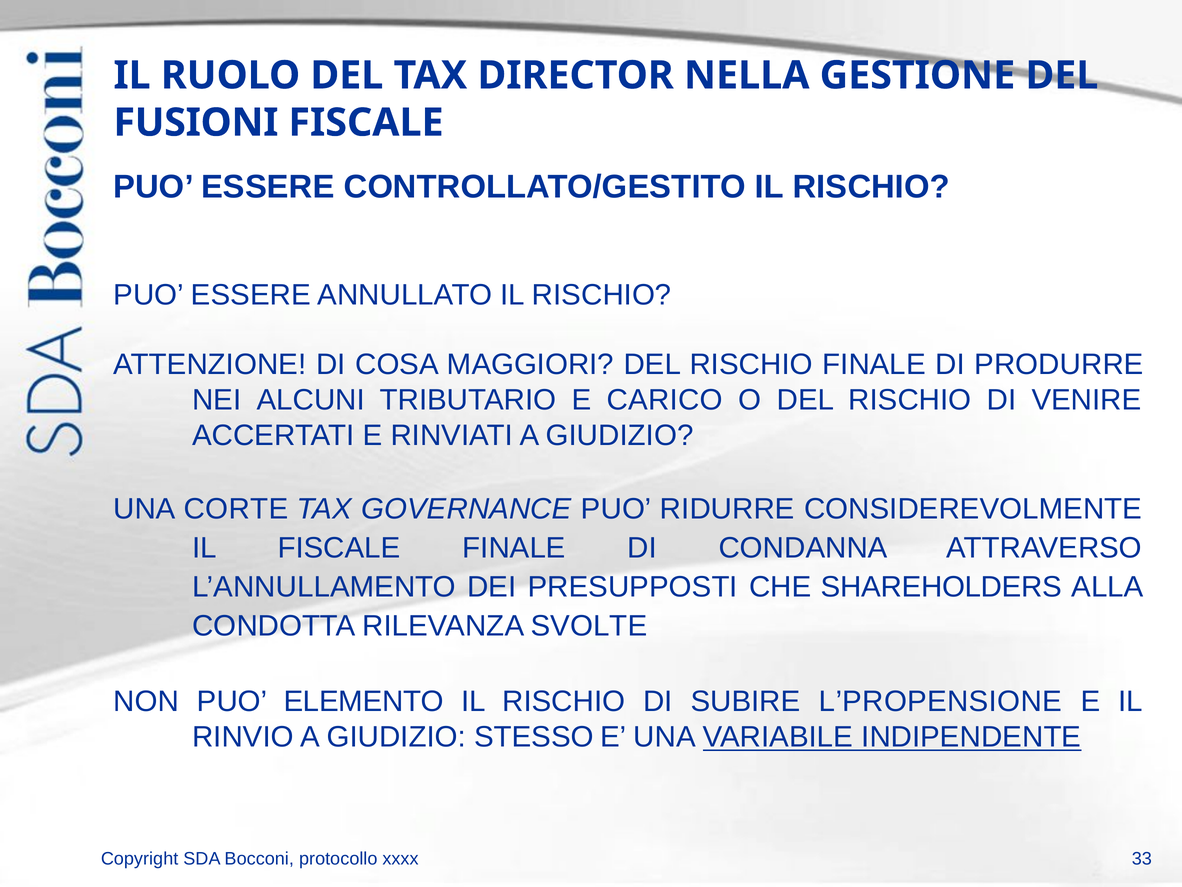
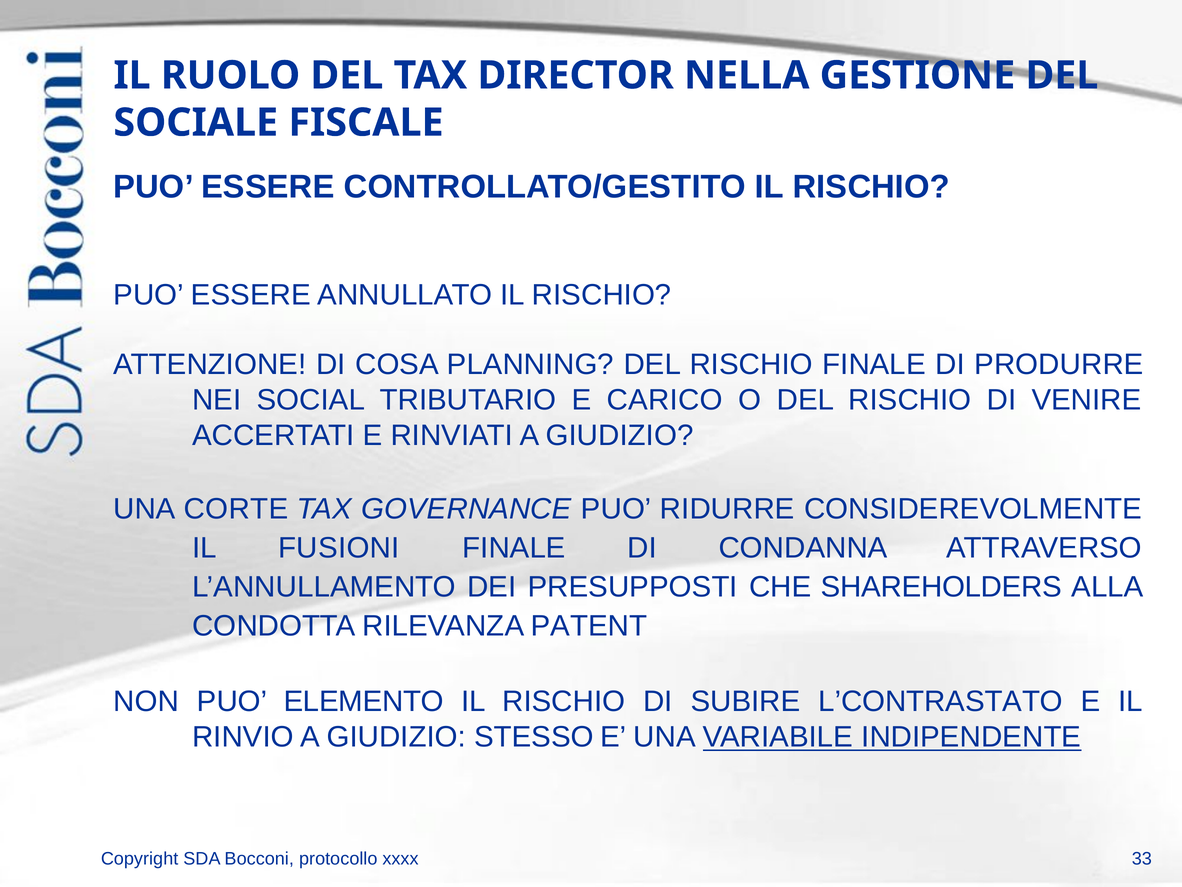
FUSIONI: FUSIONI -> SOCIALE
MAGGIORI: MAGGIORI -> PLANNING
ALCUNI: ALCUNI -> SOCIAL
IL FISCALE: FISCALE -> FUSIONI
SVOLTE: SVOLTE -> PATENT
L’PROPENSIONE: L’PROPENSIONE -> L’CONTRASTATO
